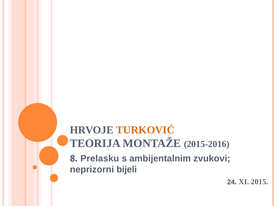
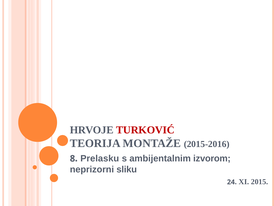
TURKOVIĆ colour: orange -> red
zvukovi: zvukovi -> izvorom
bijeli: bijeli -> sliku
